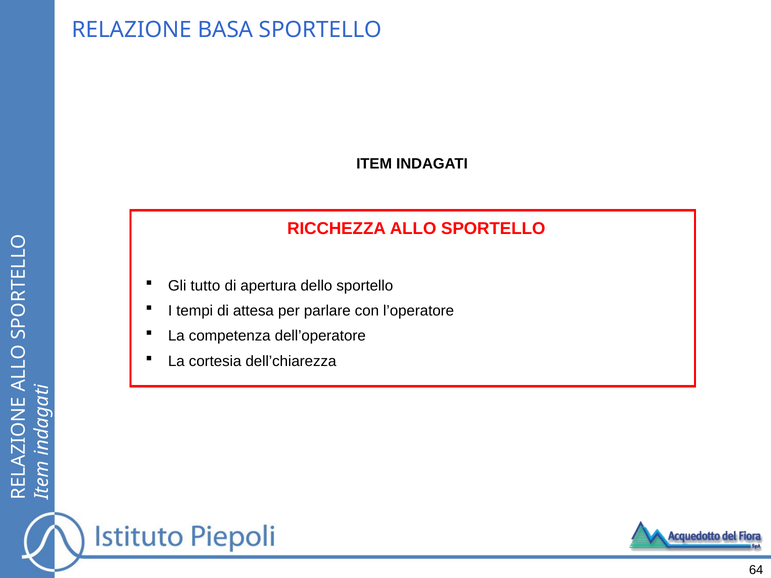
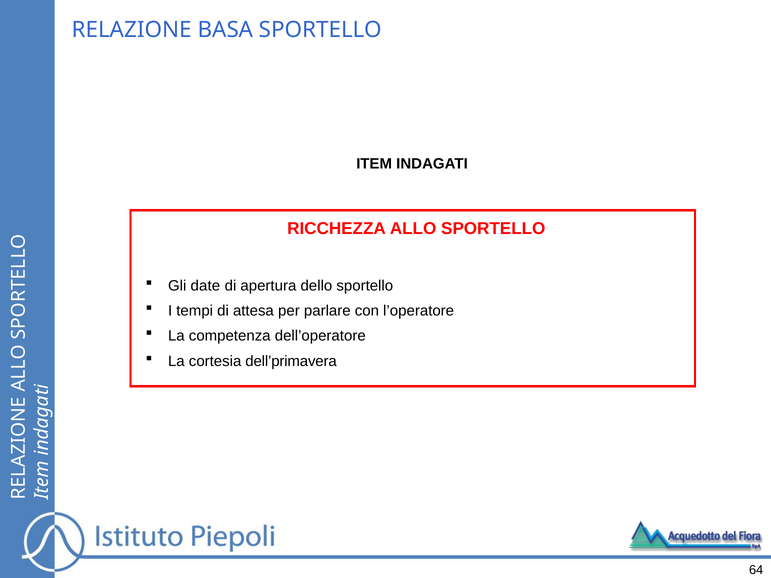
tutto: tutto -> date
dell’chiarezza: dell’chiarezza -> dell’primavera
